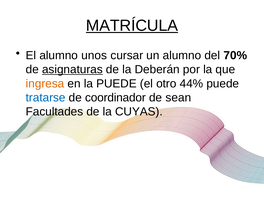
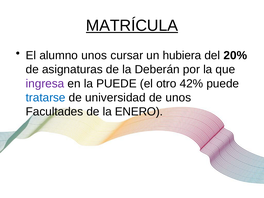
un alumno: alumno -> hubiera
70%: 70% -> 20%
asignaturas underline: present -> none
ingresa colour: orange -> purple
44%: 44% -> 42%
coordinador: coordinador -> universidad
de sean: sean -> unos
CUYAS: CUYAS -> ENERO
